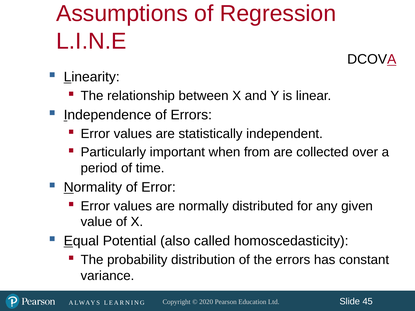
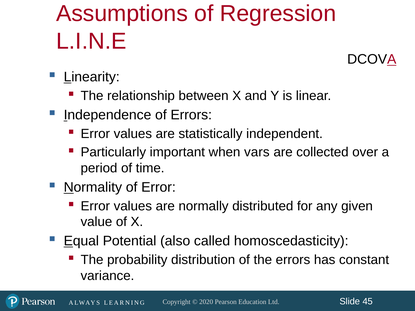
from: from -> vars
